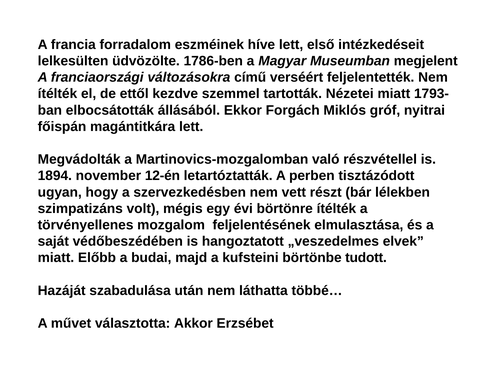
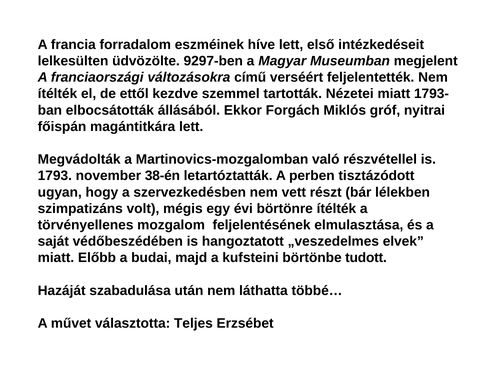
1786-ben: 1786-ben -> 9297-ben
1894: 1894 -> 1793
12-én: 12-én -> 38-én
Akkor: Akkor -> Teljes
